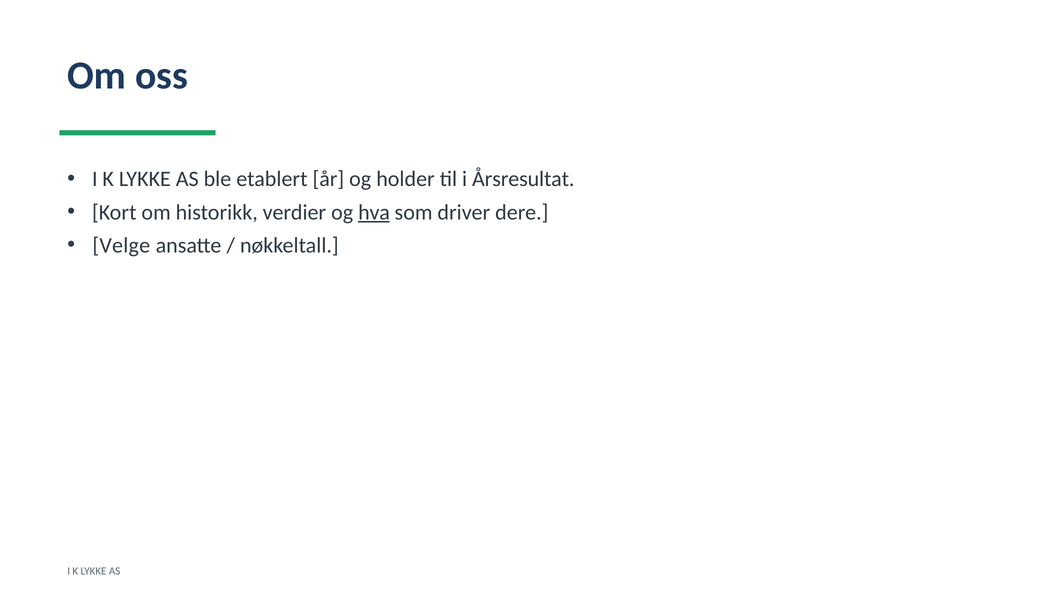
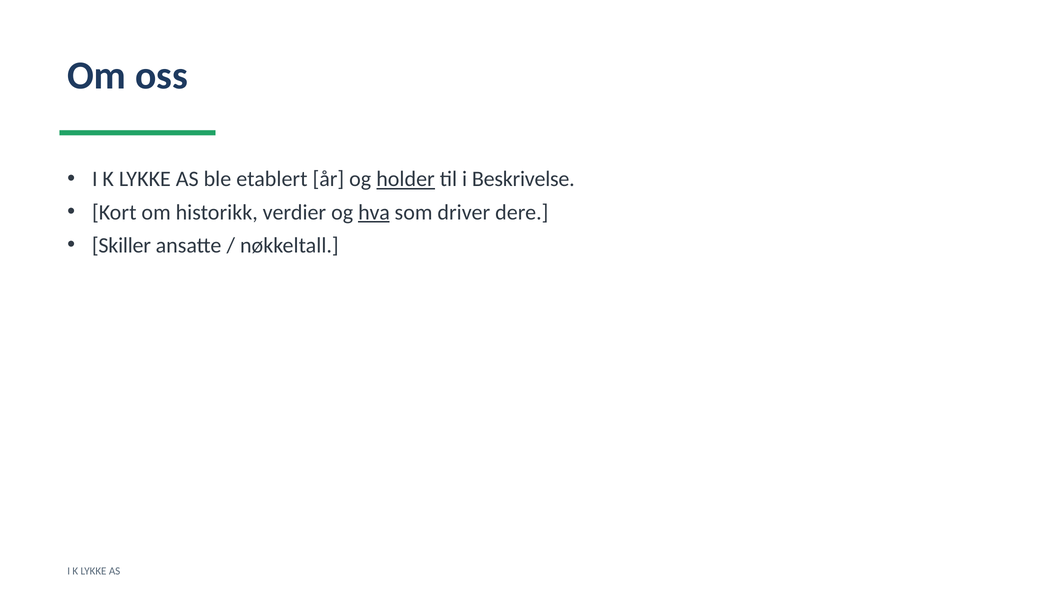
holder underline: none -> present
Årsresultat: Årsresultat -> Beskrivelse
Velge: Velge -> Skiller
